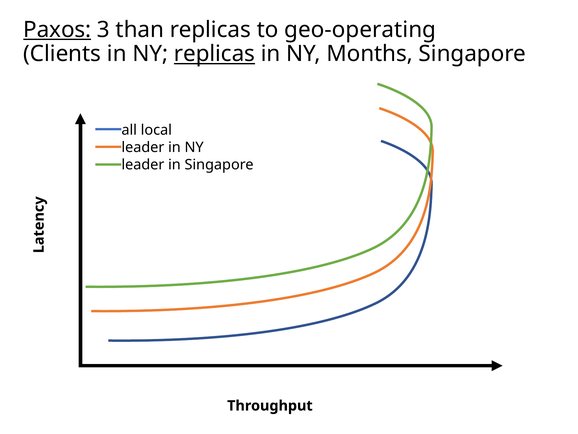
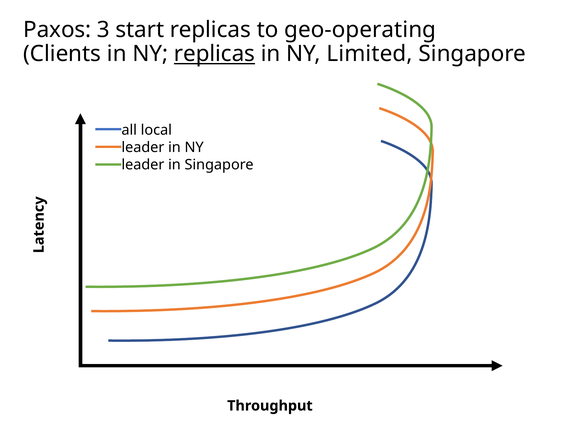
Paxos underline: present -> none
than: than -> start
Months: Months -> Limited
